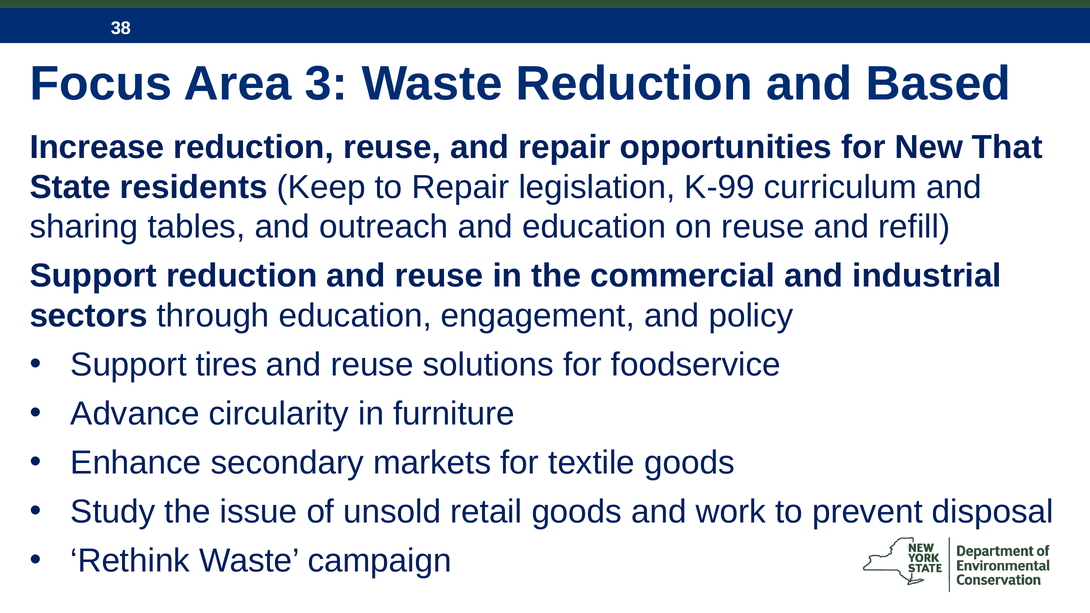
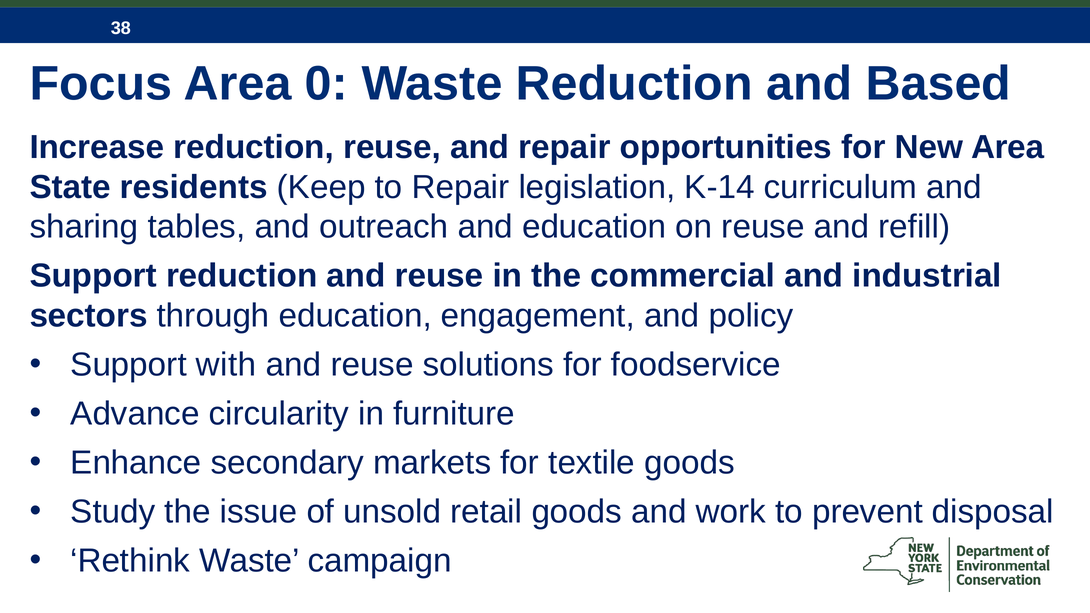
3: 3 -> 0
New That: That -> Area
K-99: K-99 -> K-14
tires: tires -> with
